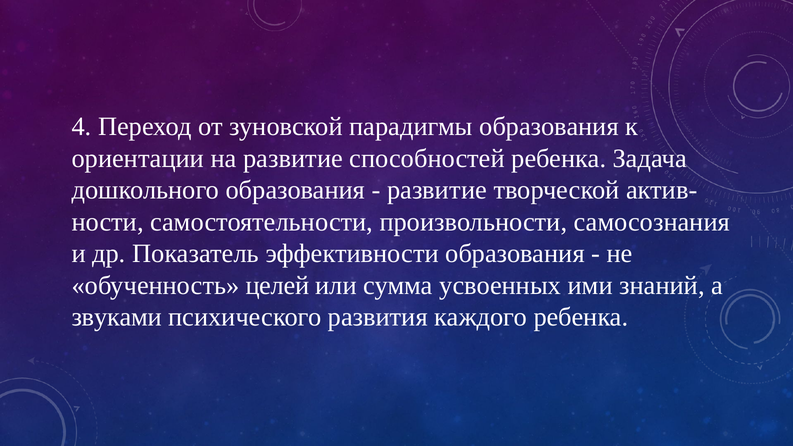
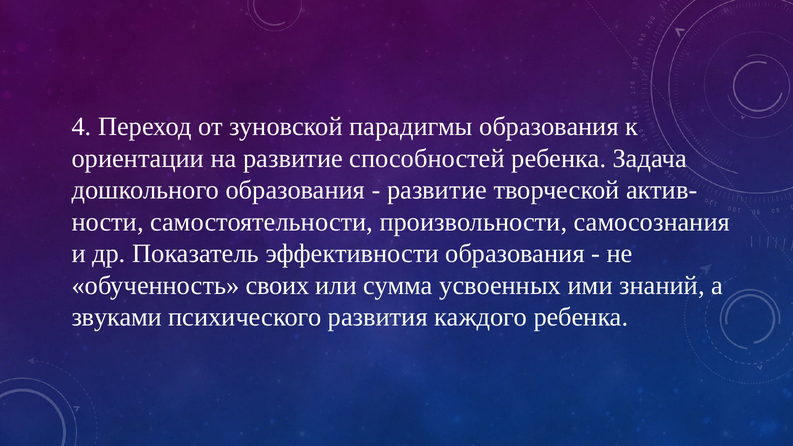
целей: целей -> своих
